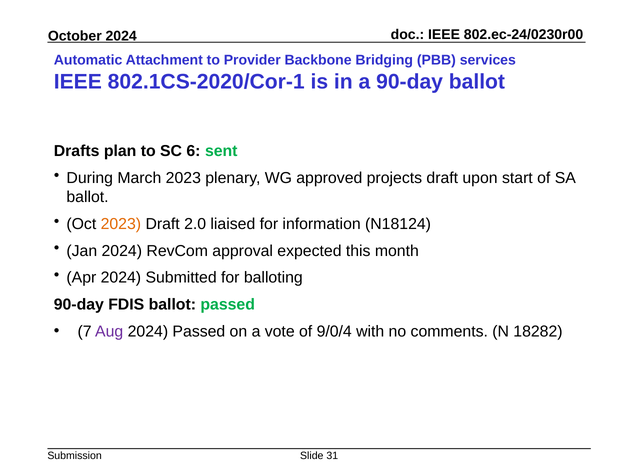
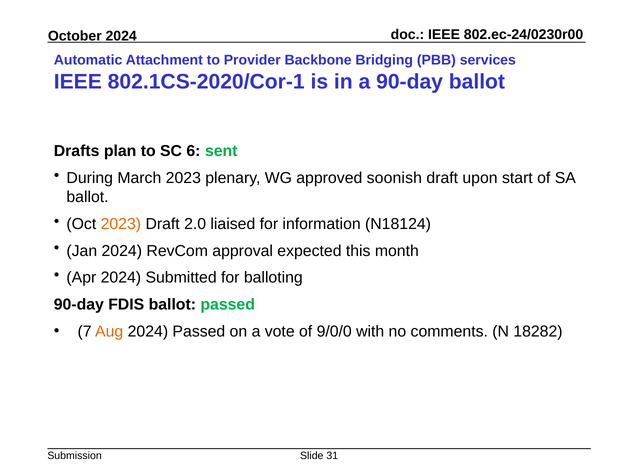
projects: projects -> soonish
Aug colour: purple -> orange
9/0/4: 9/0/4 -> 9/0/0
